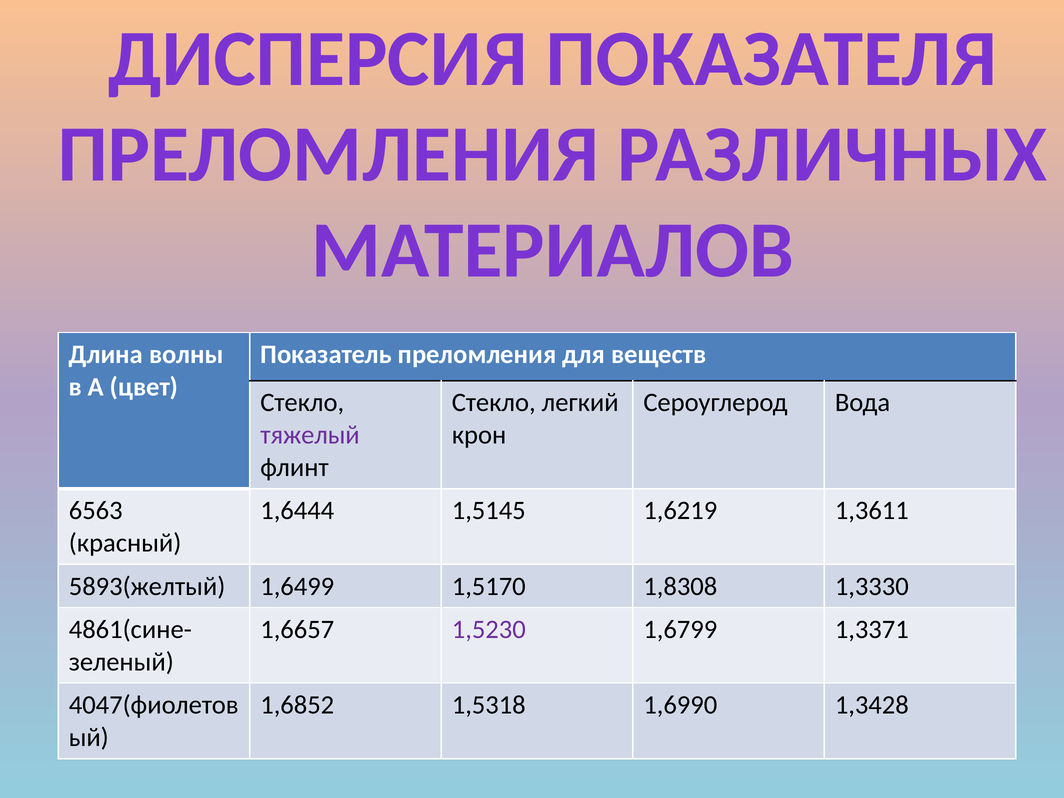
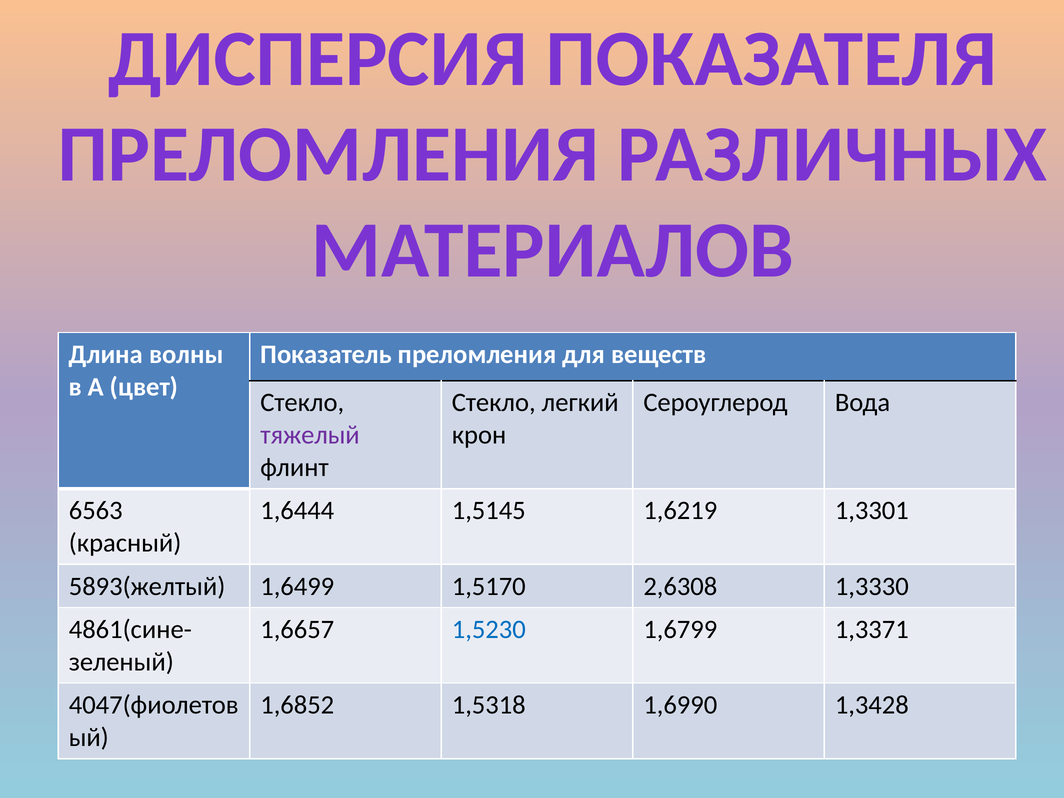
1,3611: 1,3611 -> 1,3301
1,8308: 1,8308 -> 2,6308
1,5230 colour: purple -> blue
